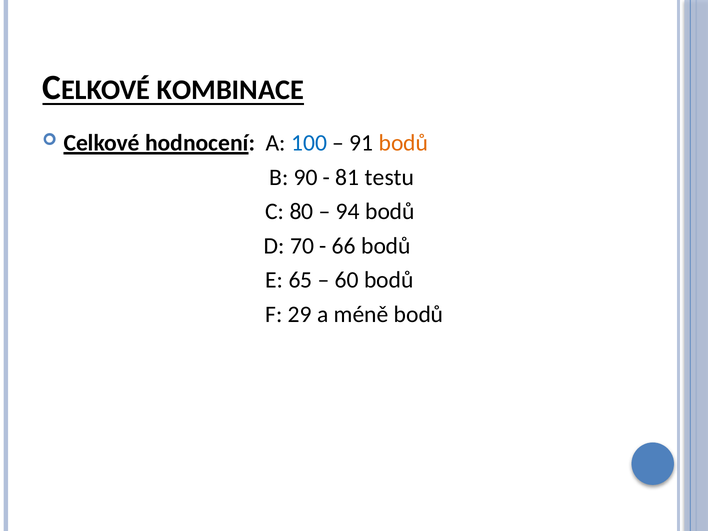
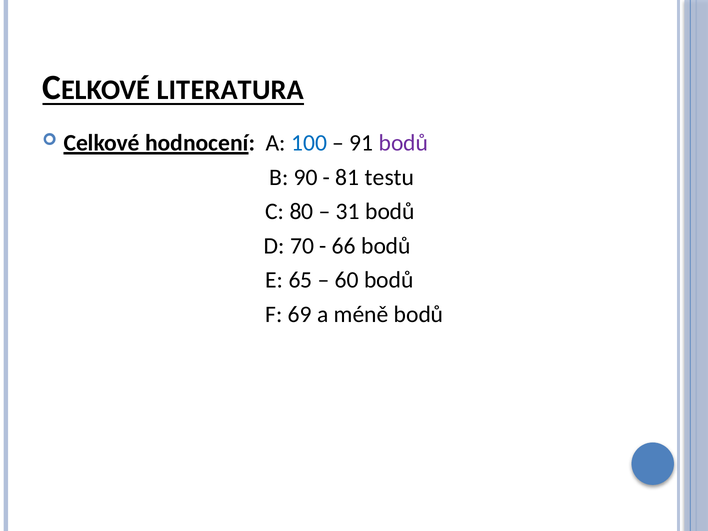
KOMBINACE: KOMBINACE -> LITERATURA
bodů at (403, 143) colour: orange -> purple
94: 94 -> 31
29: 29 -> 69
